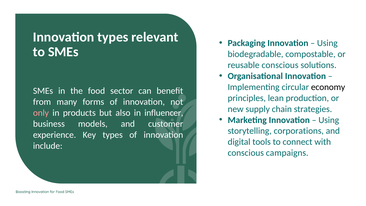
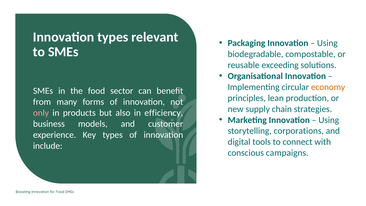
reusable conscious: conscious -> exceeding
economy colour: black -> orange
influencer: influencer -> efficiency
